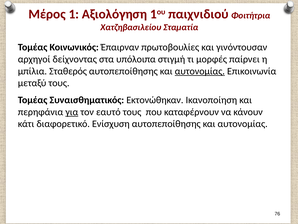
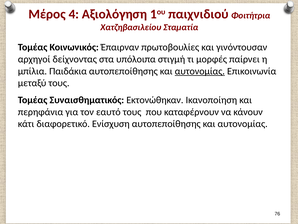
1: 1 -> 4
Σταθερός: Σταθερός -> Παιδάκια
για underline: present -> none
